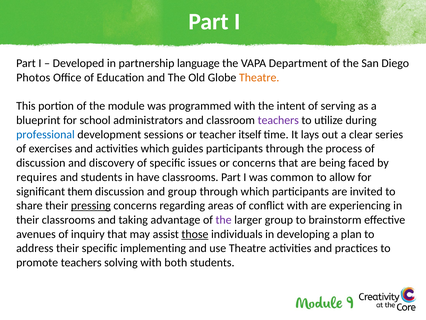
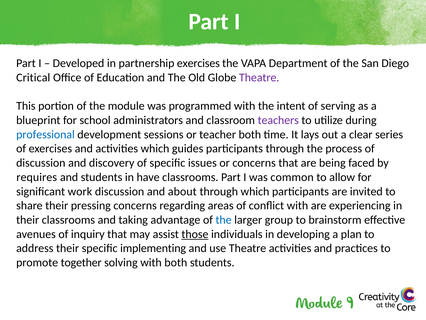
partnership language: language -> exercises
Photos: Photos -> Critical
Theatre at (259, 77) colour: orange -> purple
teacher itself: itself -> both
them: them -> work
and group: group -> about
pressing underline: present -> none
the at (224, 220) colour: purple -> blue
promote teachers: teachers -> together
